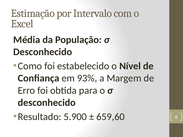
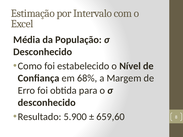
93%: 93% -> 68%
